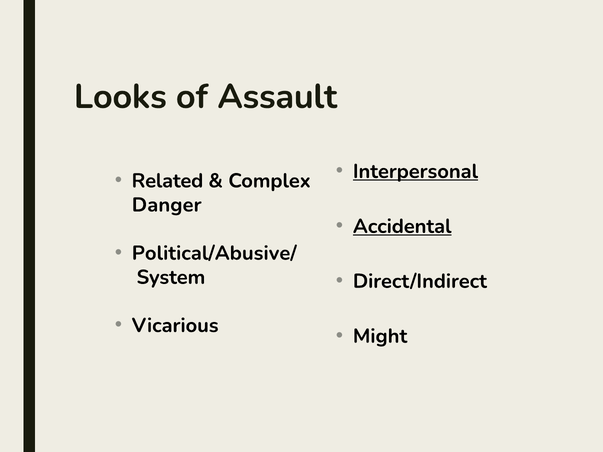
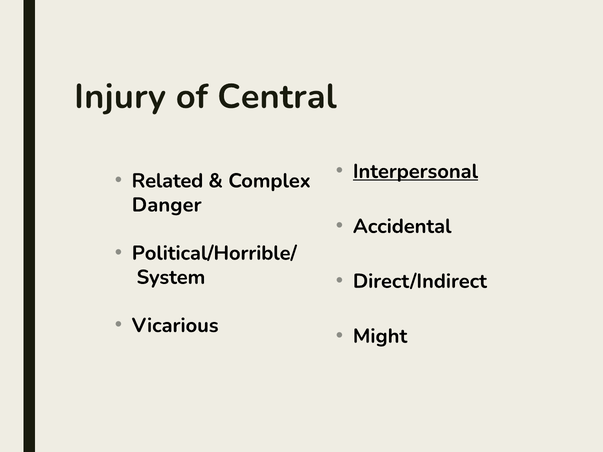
Looks: Looks -> Injury
Assault: Assault -> Central
Accidental underline: present -> none
Political/Abusive/: Political/Abusive/ -> Political/Horrible/
